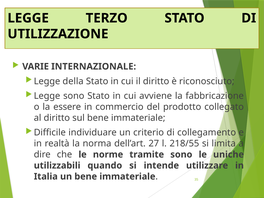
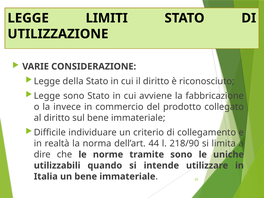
TERZO: TERZO -> LIMITI
INTERNAZIONALE: INTERNAZIONALE -> CONSIDERAZIONE
essere: essere -> invece
27: 27 -> 44
218/55: 218/55 -> 218/90
